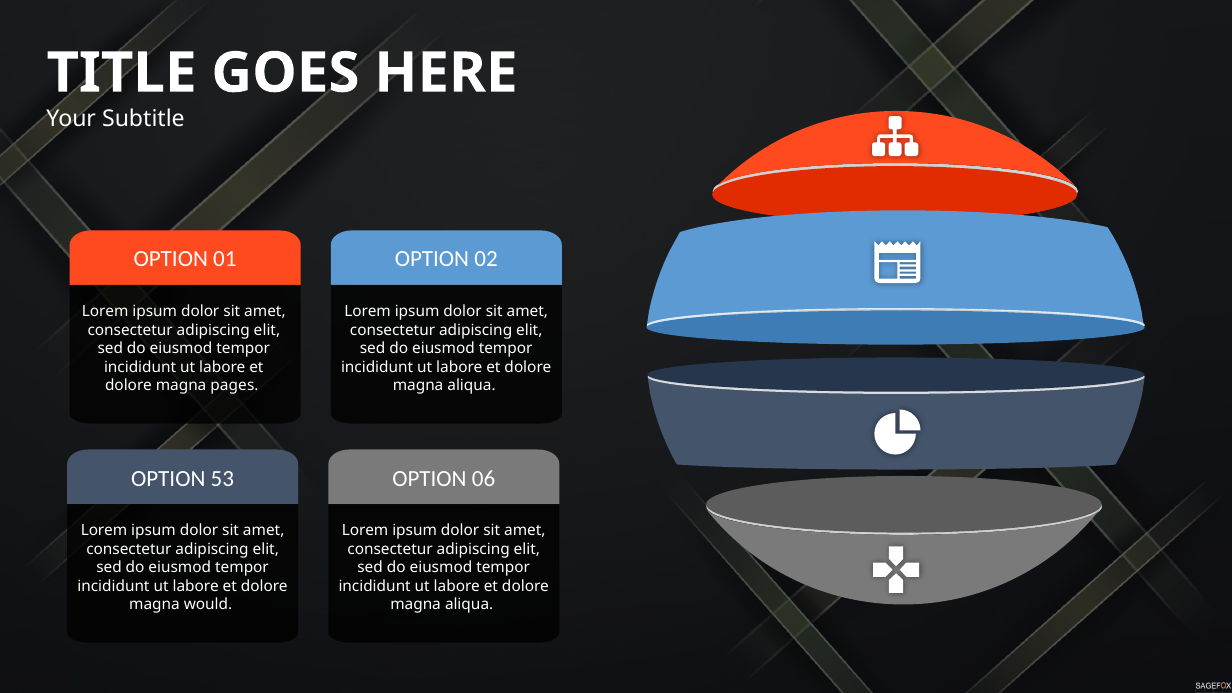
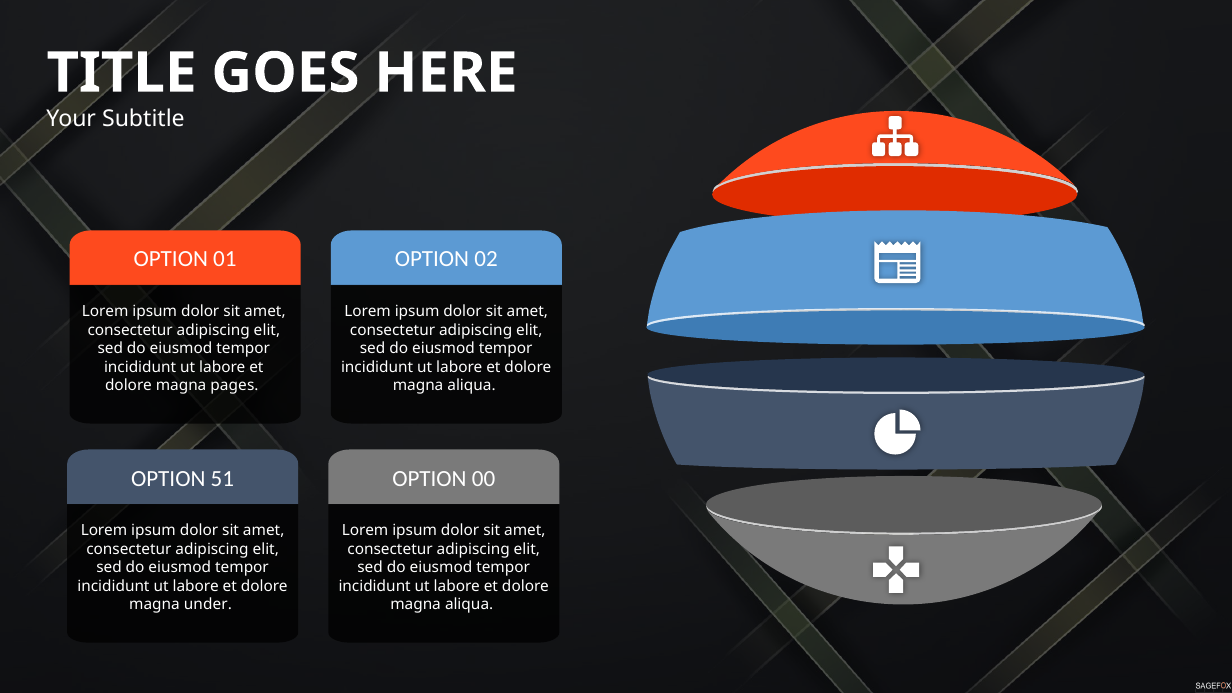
53: 53 -> 51
06: 06 -> 00
would: would -> under
